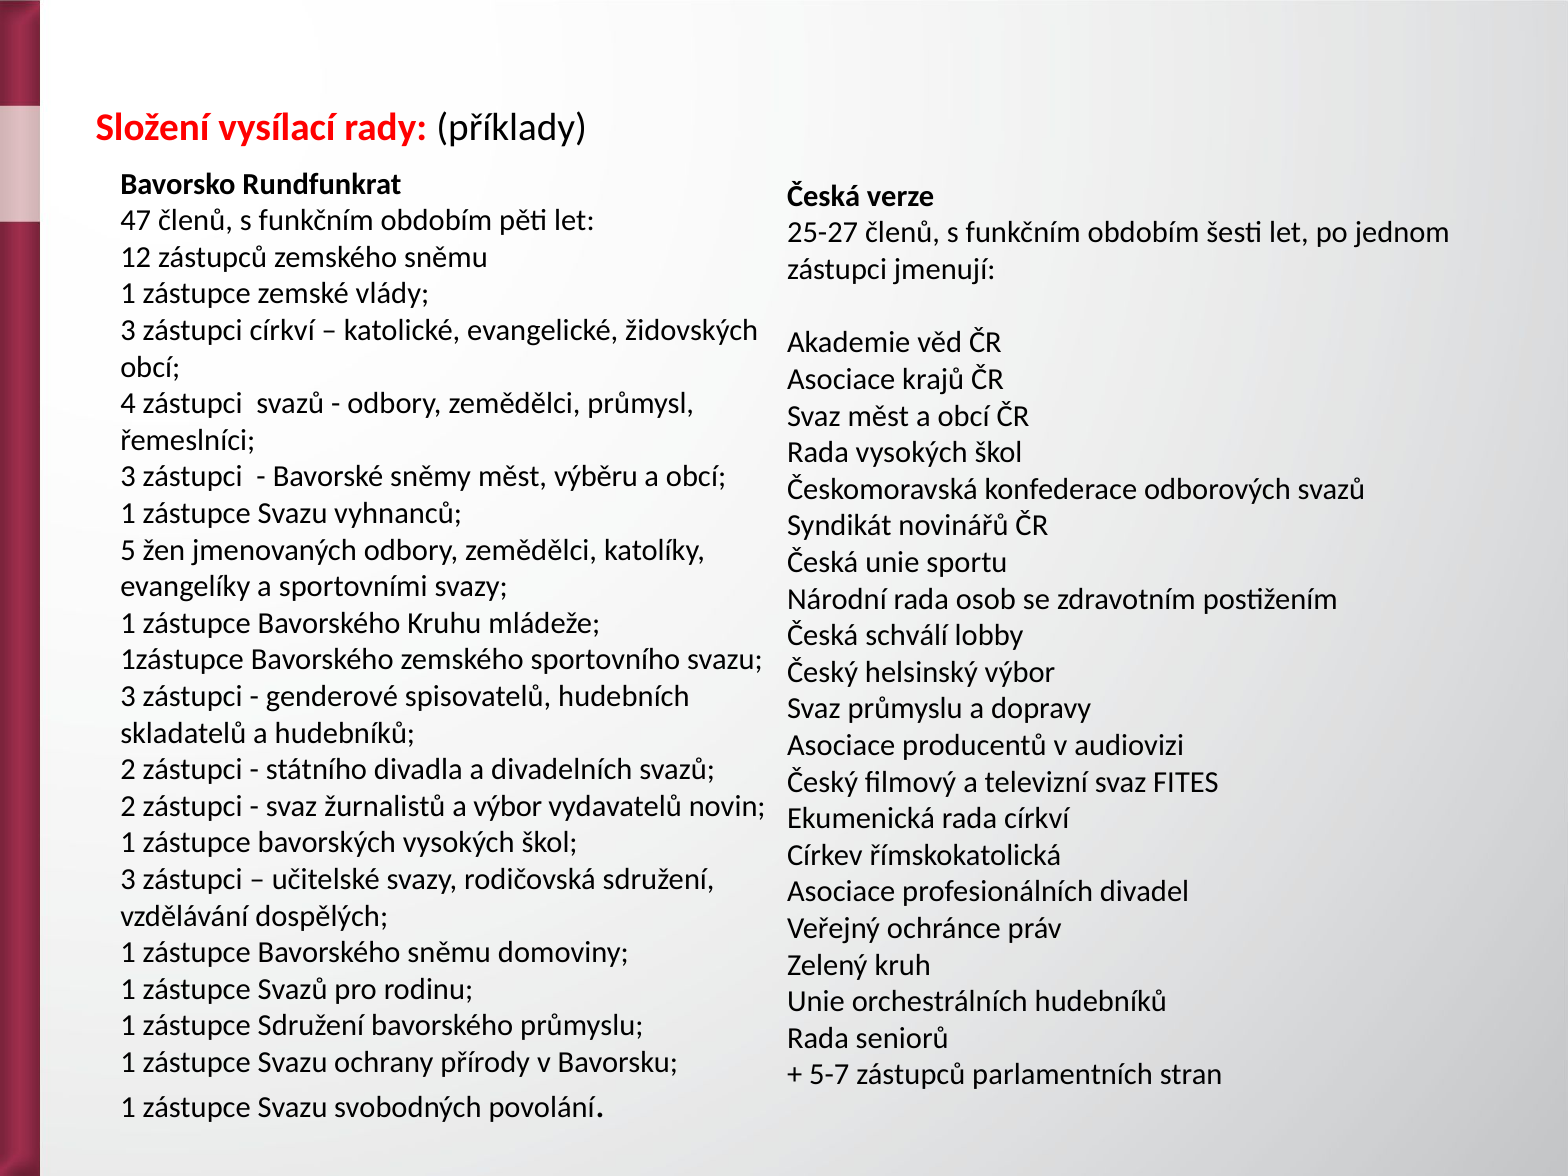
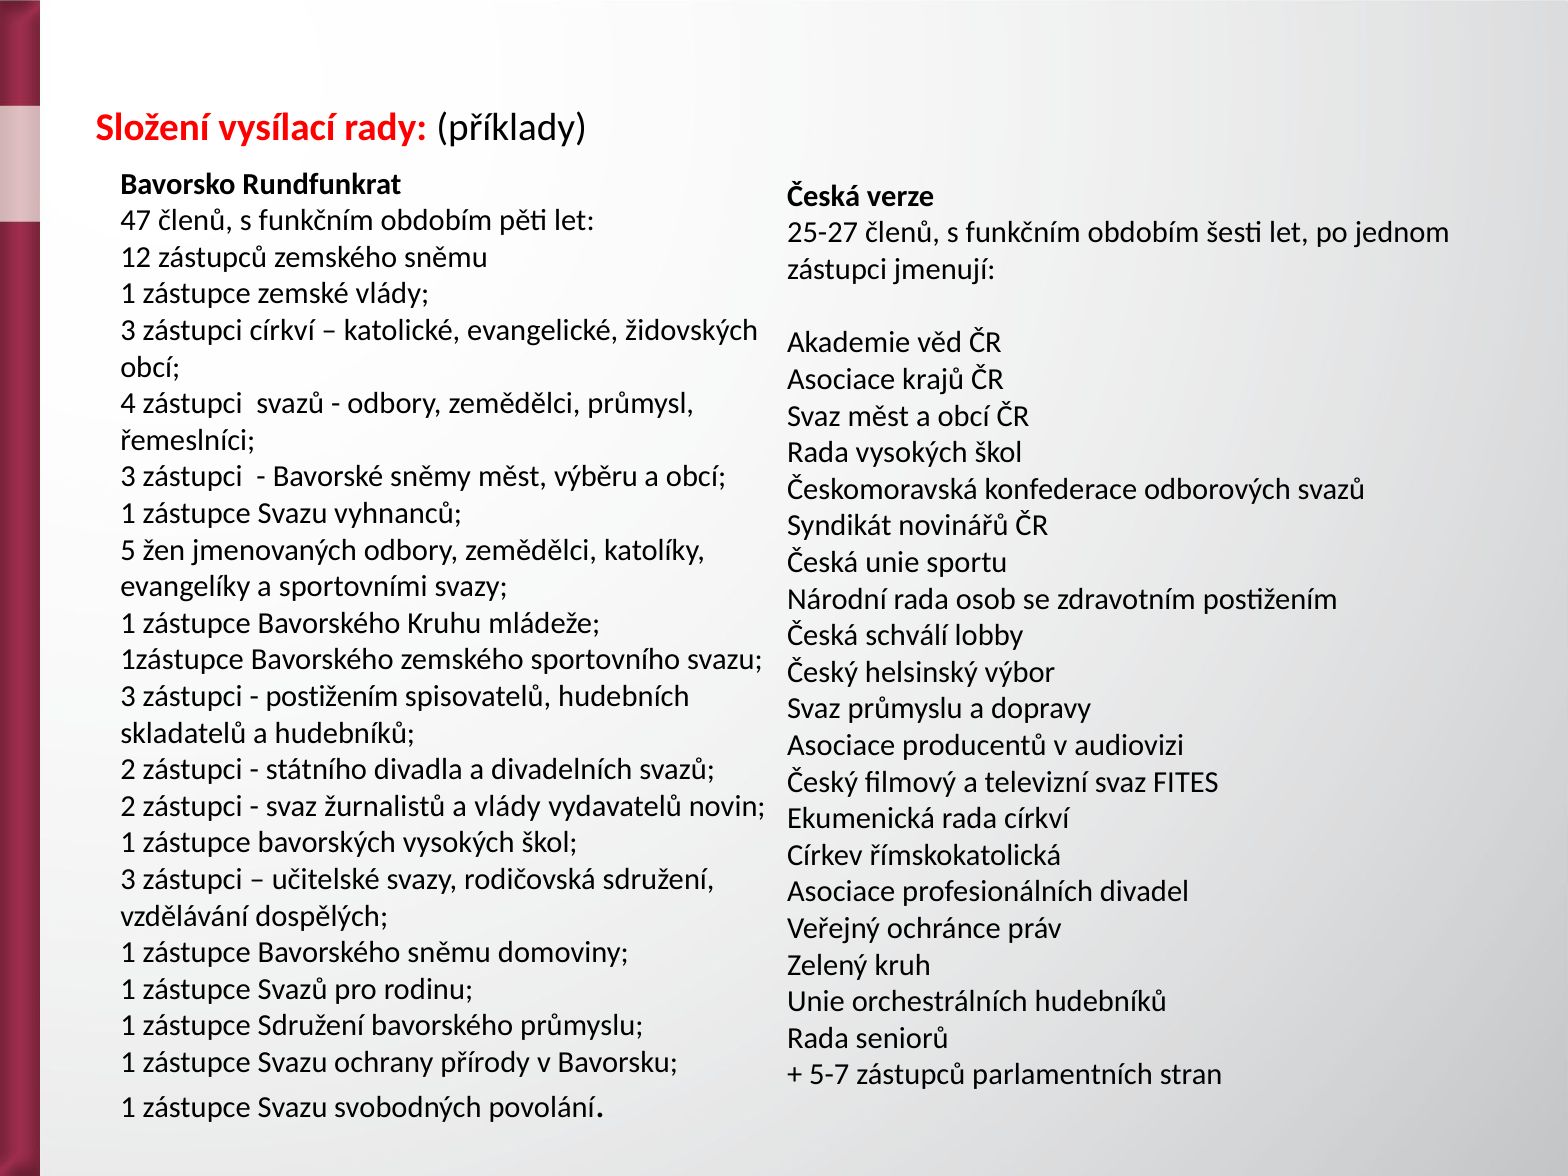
genderové at (332, 696): genderové -> postižením
a výbor: výbor -> vlády
